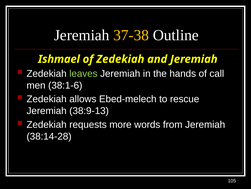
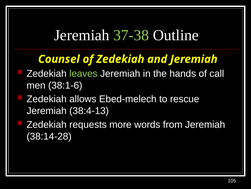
37-38 colour: yellow -> light green
Ishmael: Ishmael -> Counsel
38:9-13: 38:9-13 -> 38:4-13
